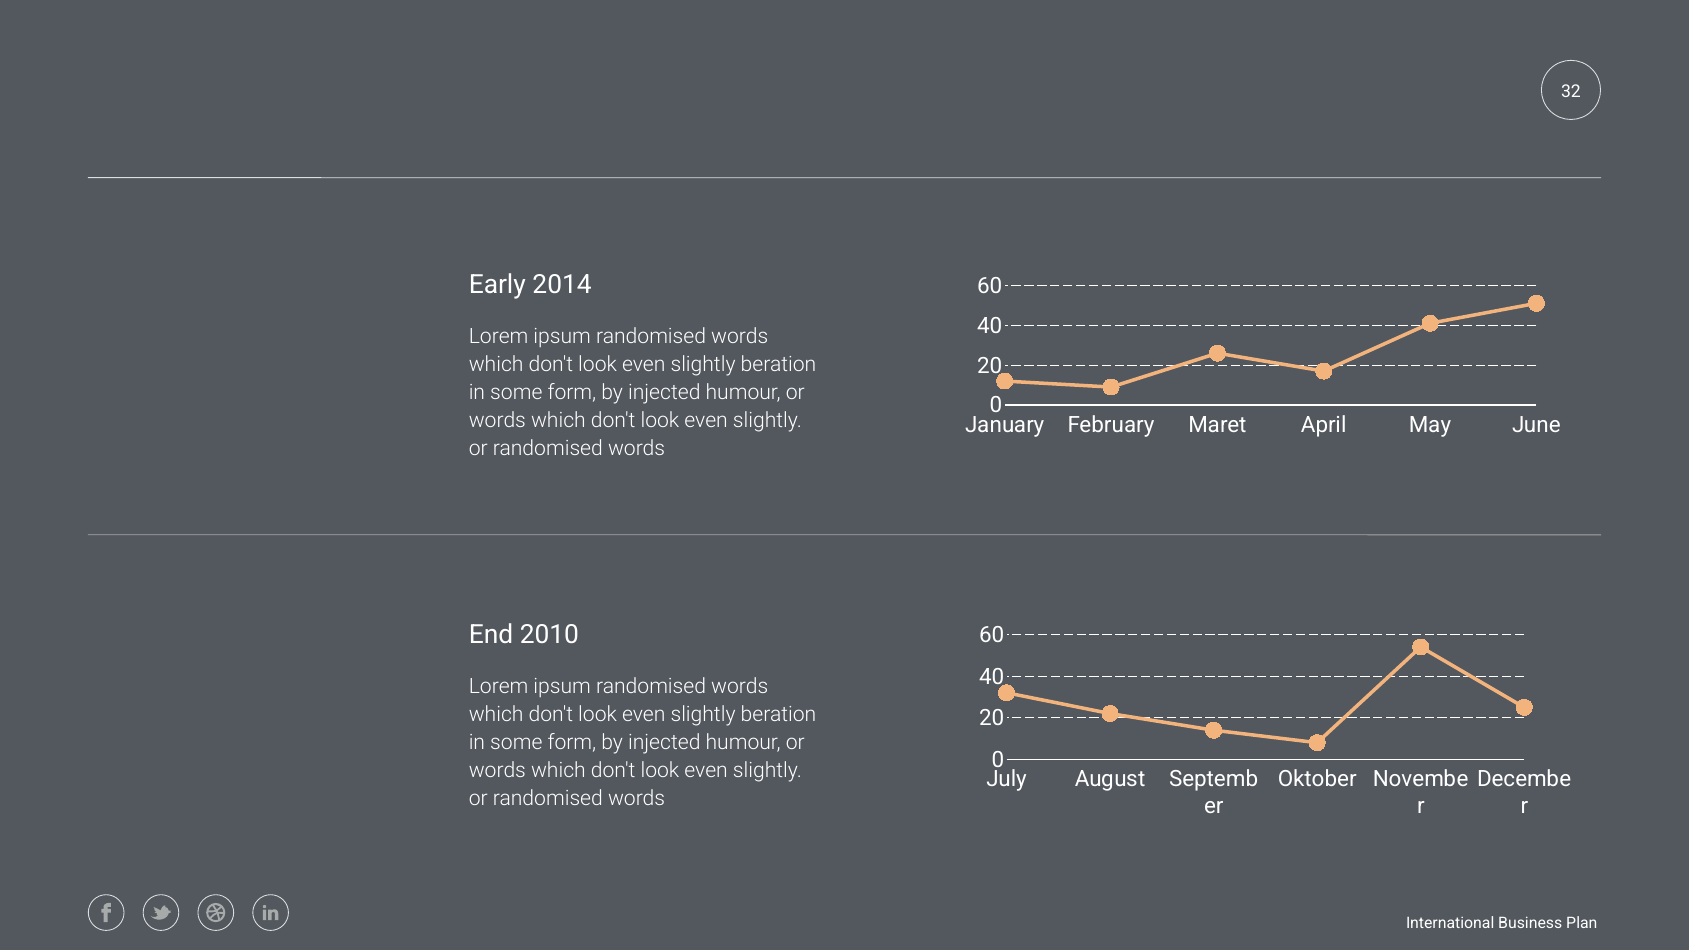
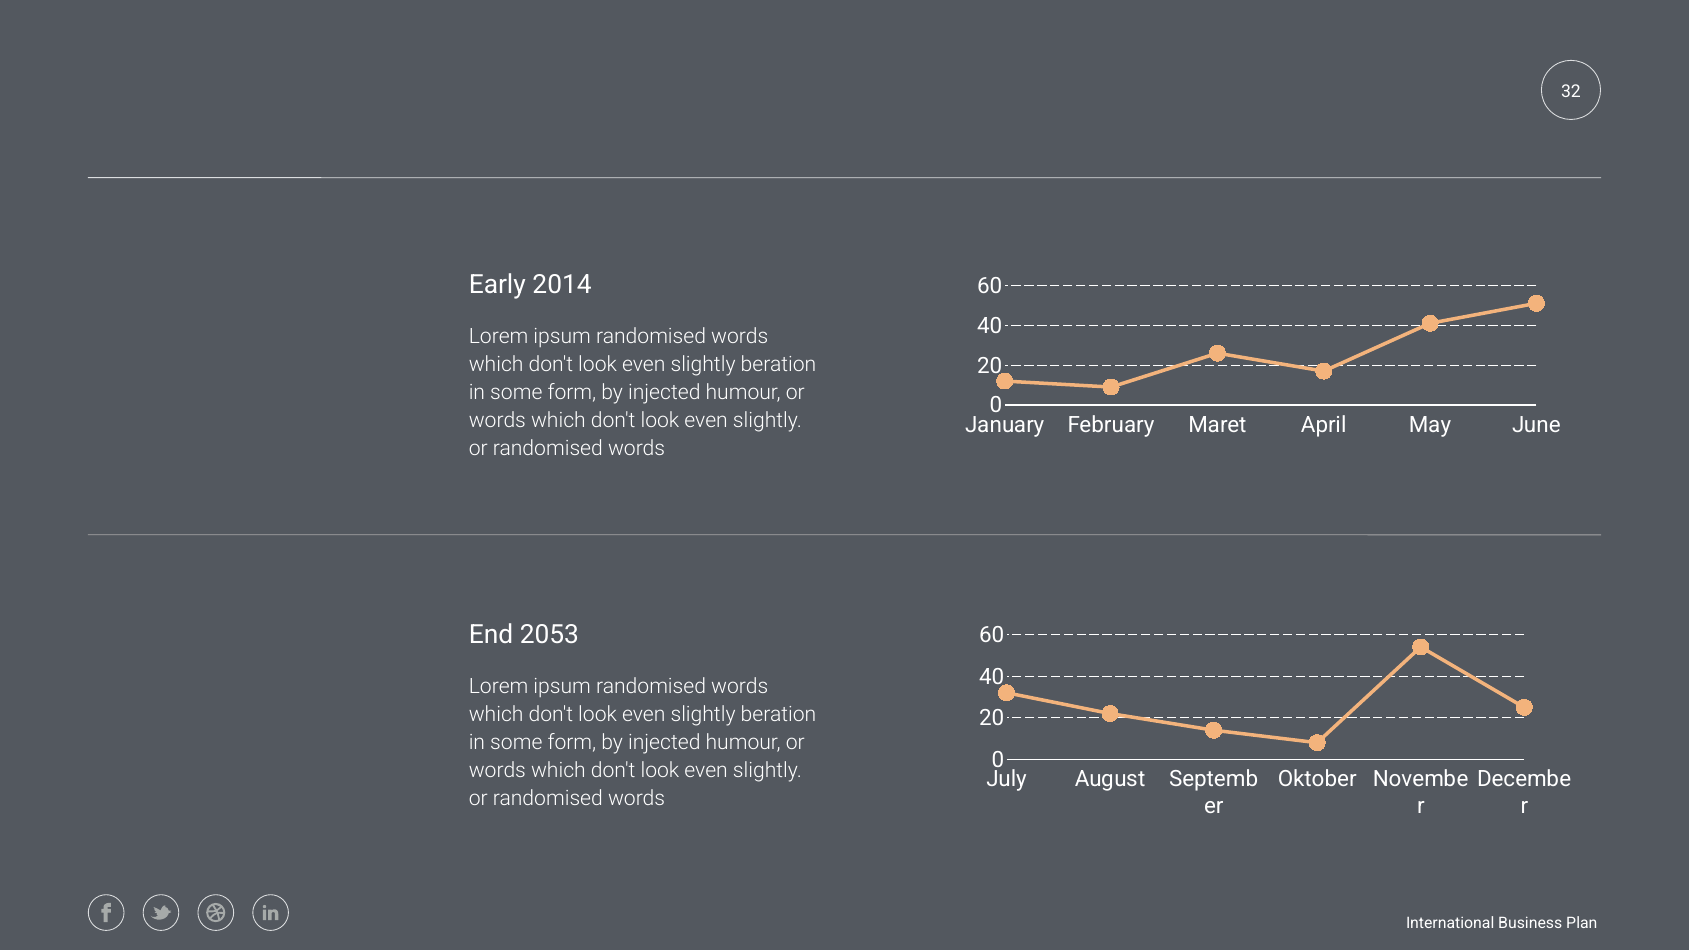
2010: 2010 -> 2053
